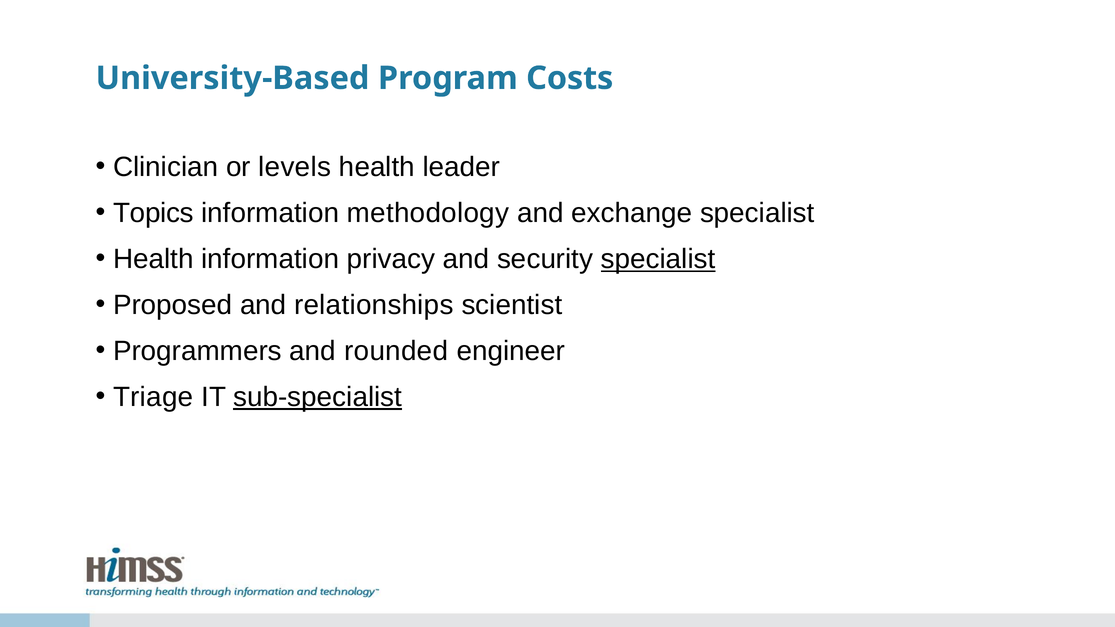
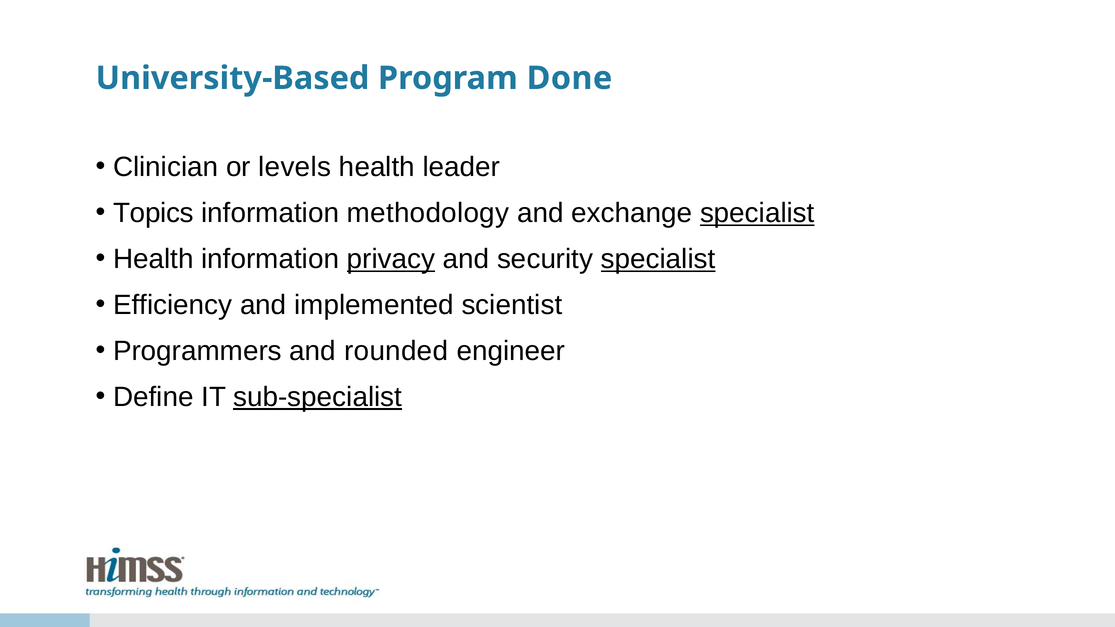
Costs: Costs -> Done
specialist at (757, 213) underline: none -> present
privacy underline: none -> present
Proposed: Proposed -> Efficiency
relationships: relationships -> implemented
Triage: Triage -> Define
